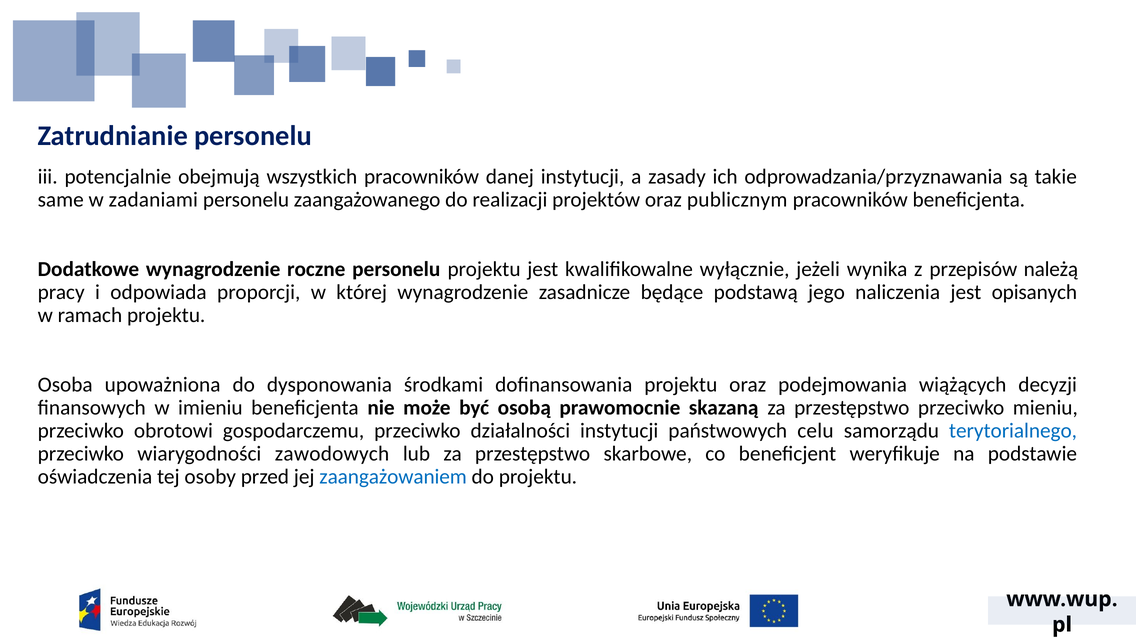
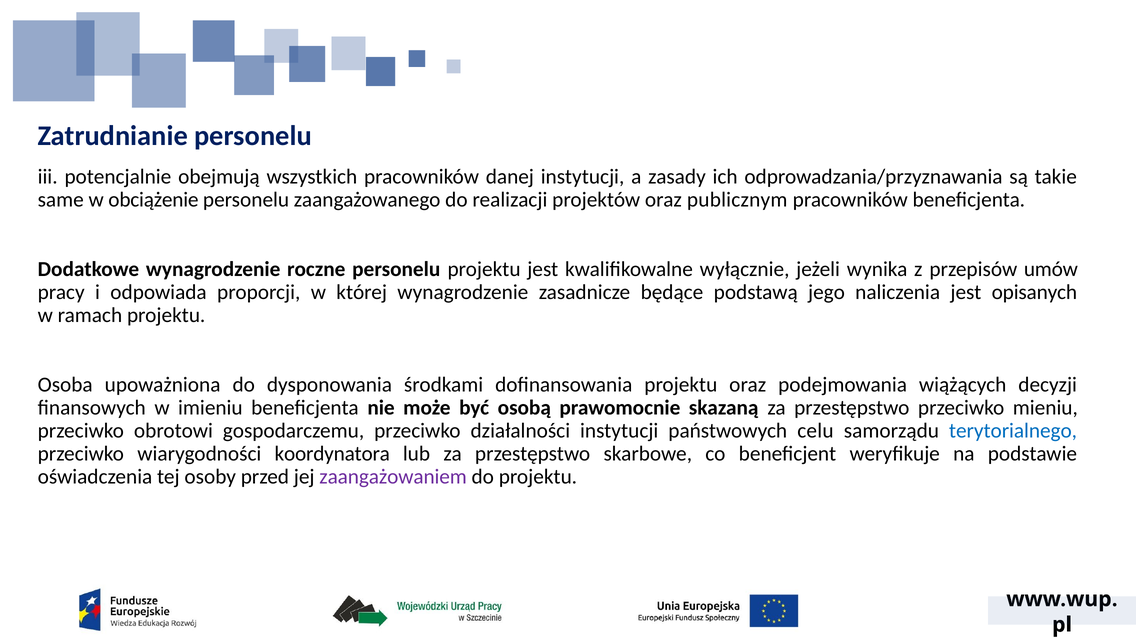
zadaniami: zadaniami -> obciążenie
należą: należą -> umów
zawodowych: zawodowych -> koordynatora
zaangażowaniem colour: blue -> purple
